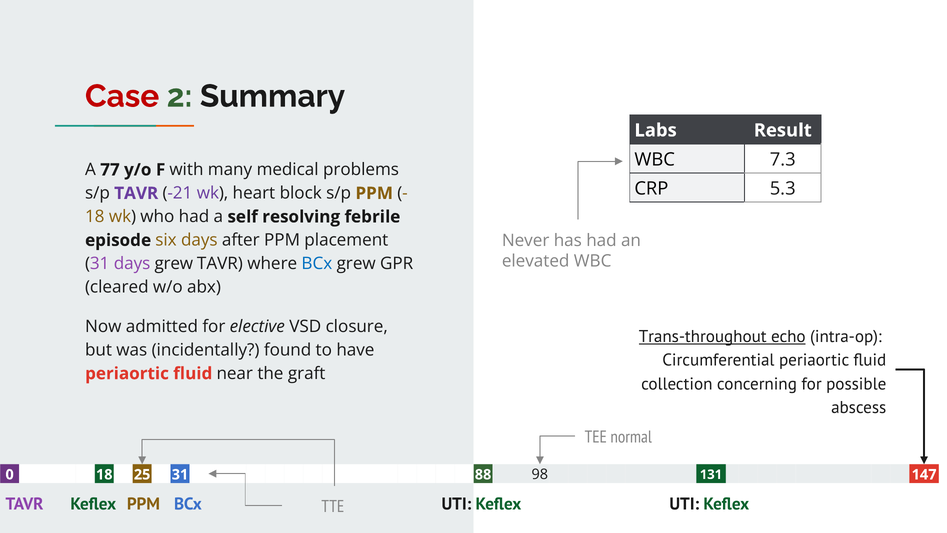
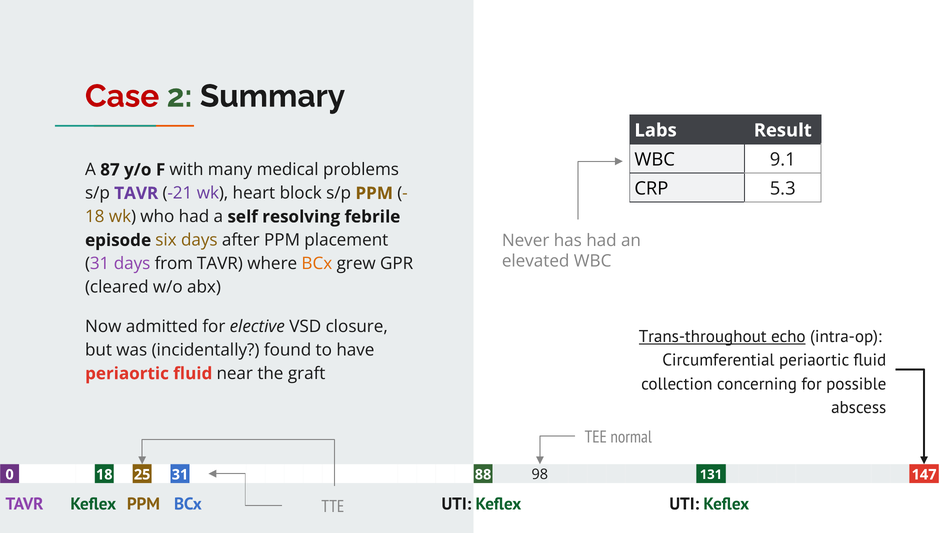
7.3: 7.3 -> 9.1
77: 77 -> 87
days grew: grew -> from
BCx at (317, 264) colour: blue -> orange
